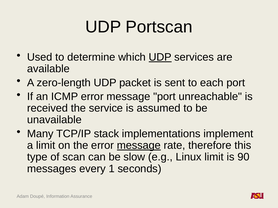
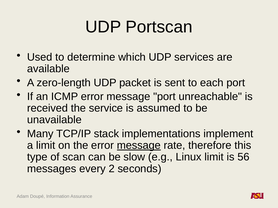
UDP at (160, 57) underline: present -> none
90: 90 -> 56
1: 1 -> 2
